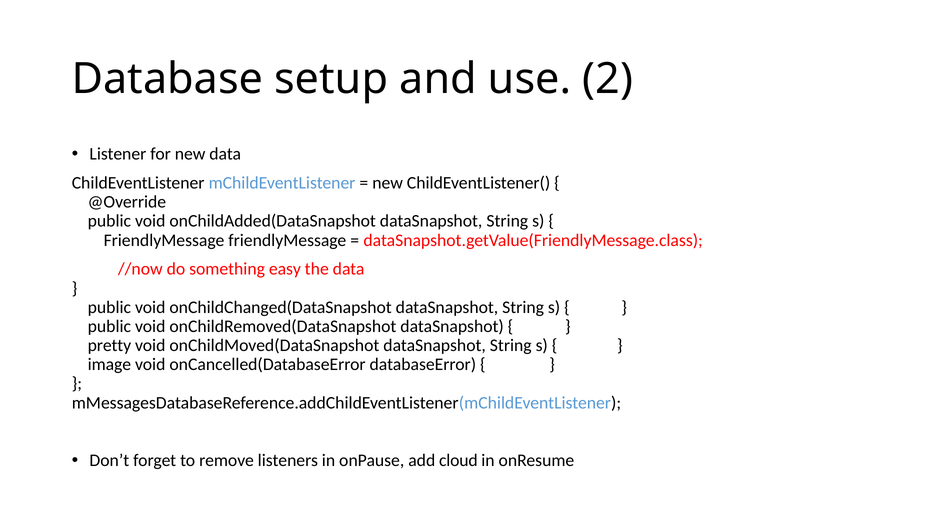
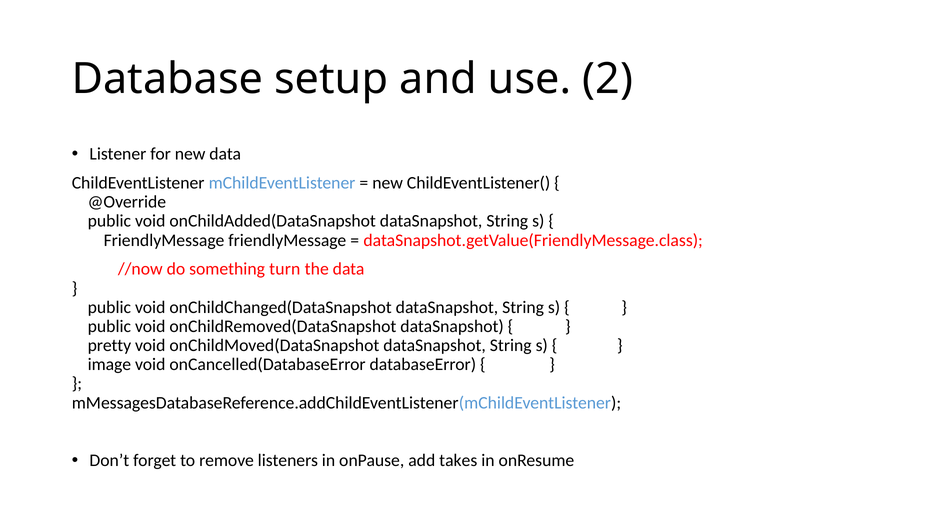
easy: easy -> turn
cloud: cloud -> takes
